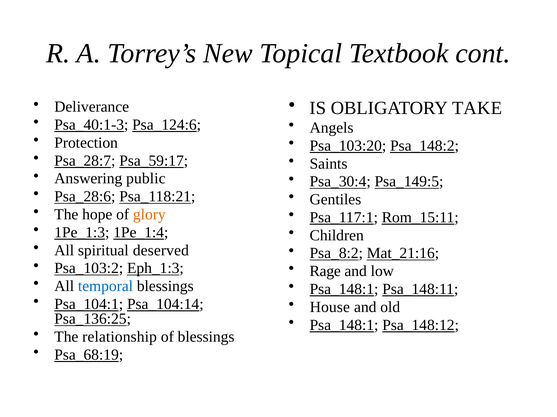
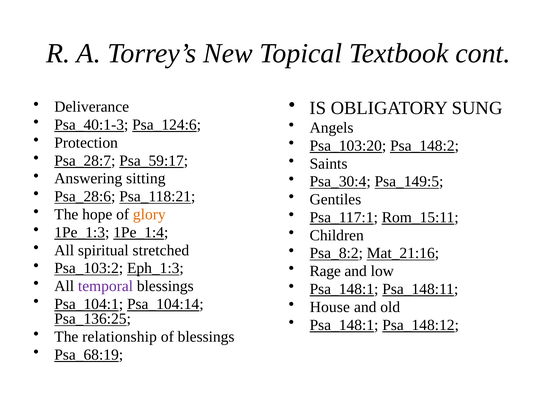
TAKE: TAKE -> SUNG
public: public -> sitting
deserved: deserved -> stretched
temporal colour: blue -> purple
